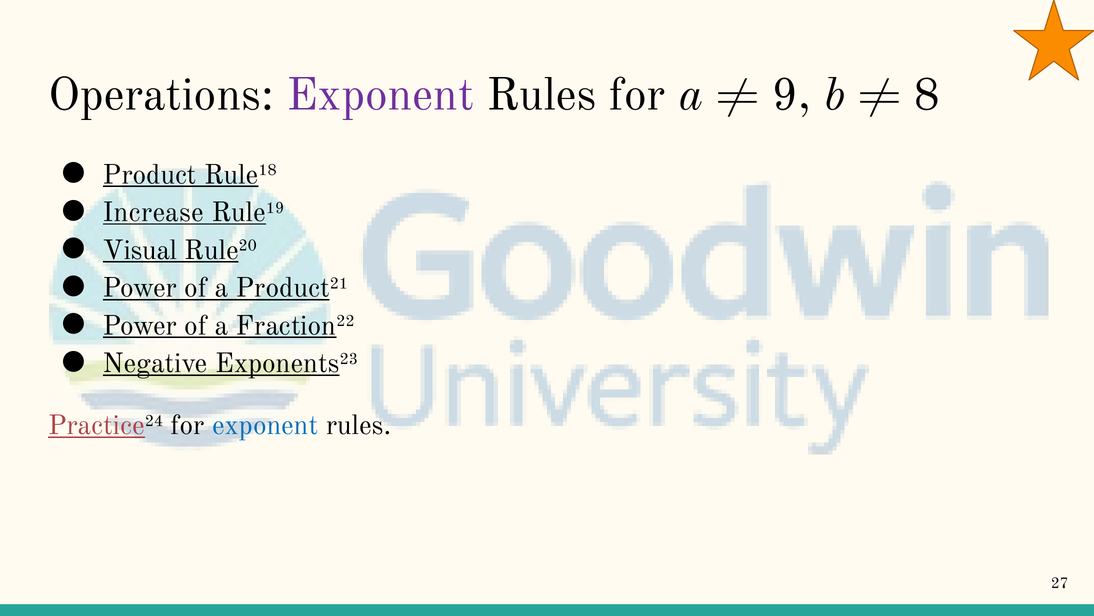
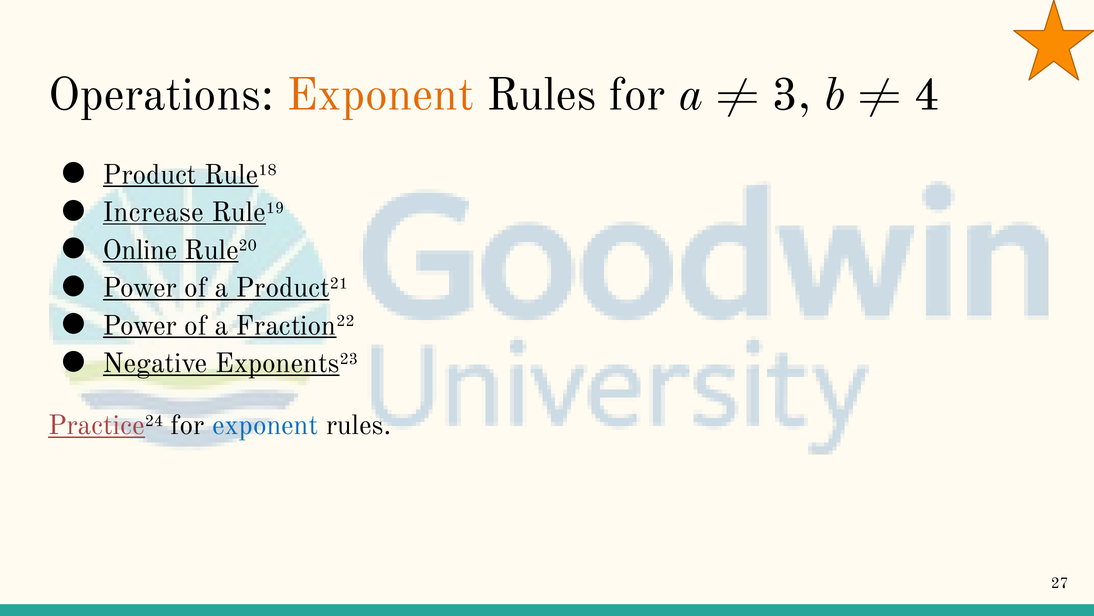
Exponent at (380, 95) colour: purple -> orange
9: 9 -> 3
8: 8 -> 4
Visual: Visual -> Online
